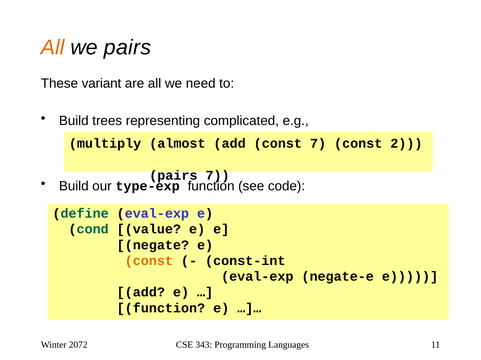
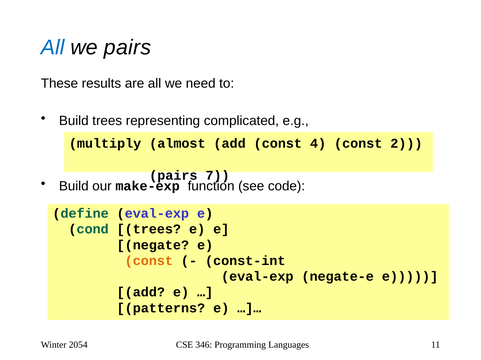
All at (53, 48) colour: orange -> blue
variant: variant -> results
const 7: 7 -> 4
type-exp: type-exp -> make-exp
cond value: value -> trees
function at (161, 309): function -> patterns
2072: 2072 -> 2054
343: 343 -> 346
